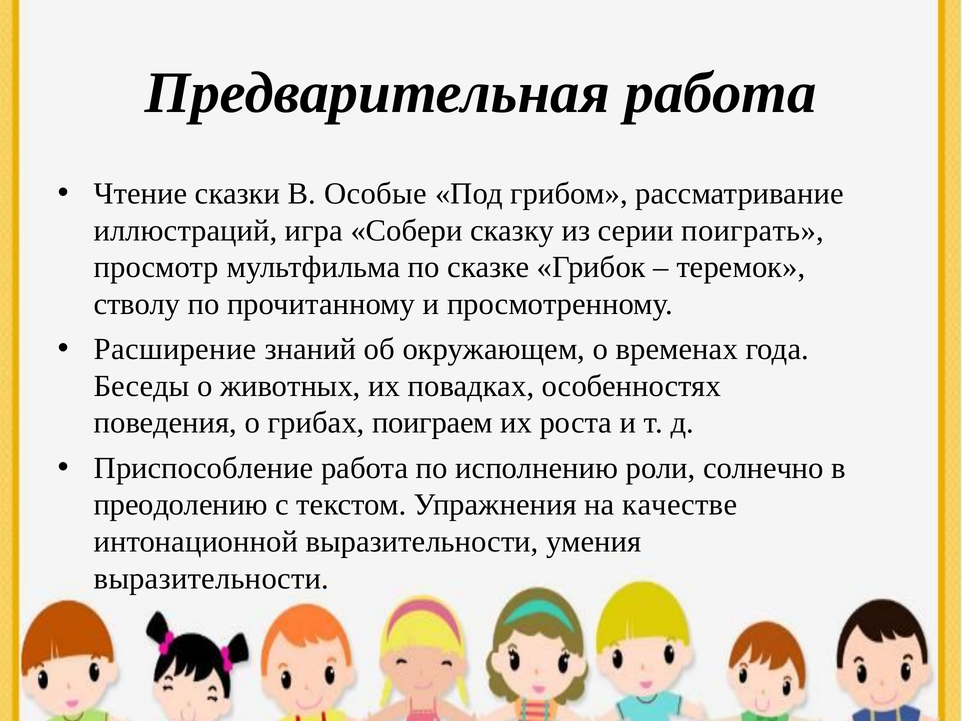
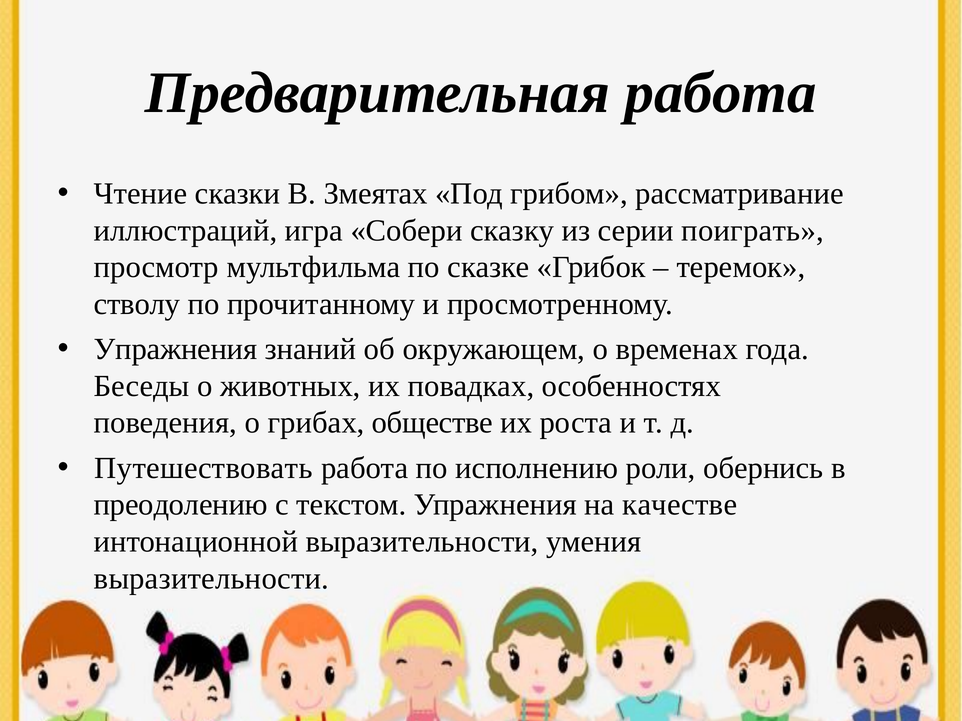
Особые: Особые -> Змеятах
Расширение at (175, 349): Расширение -> Упражнения
поиграем: поиграем -> обществе
Приспособление: Приспособление -> Путешествовать
солнечно: солнечно -> обернись
